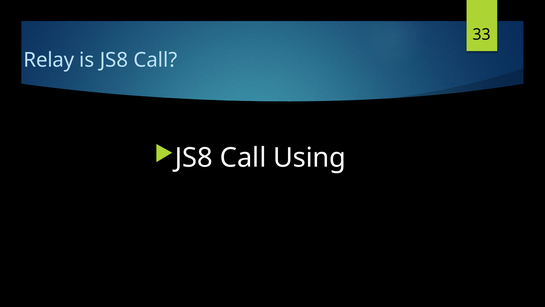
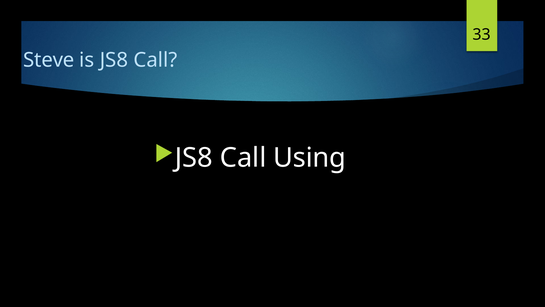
Relay: Relay -> Steve
